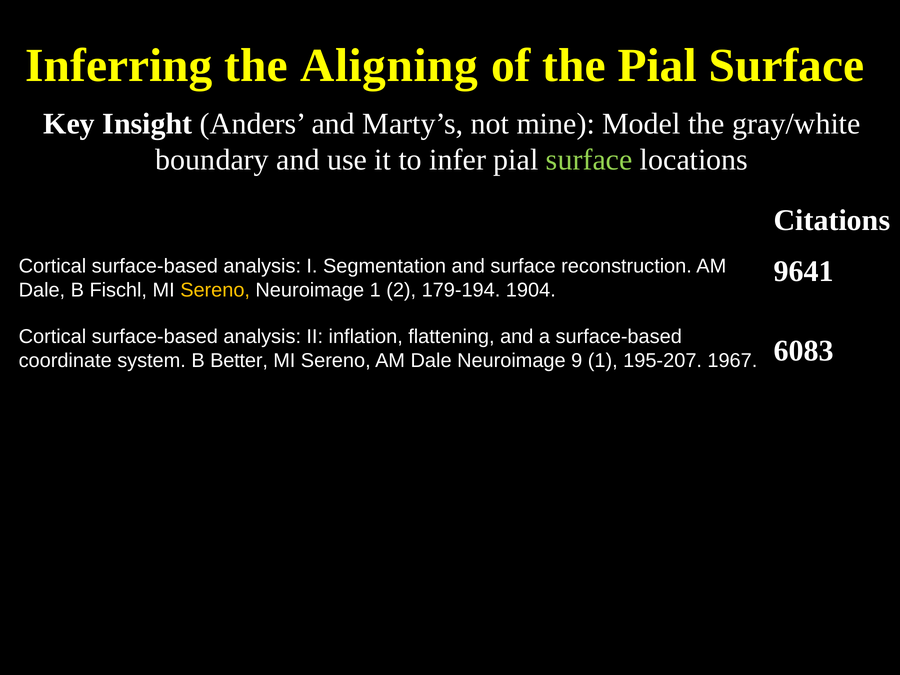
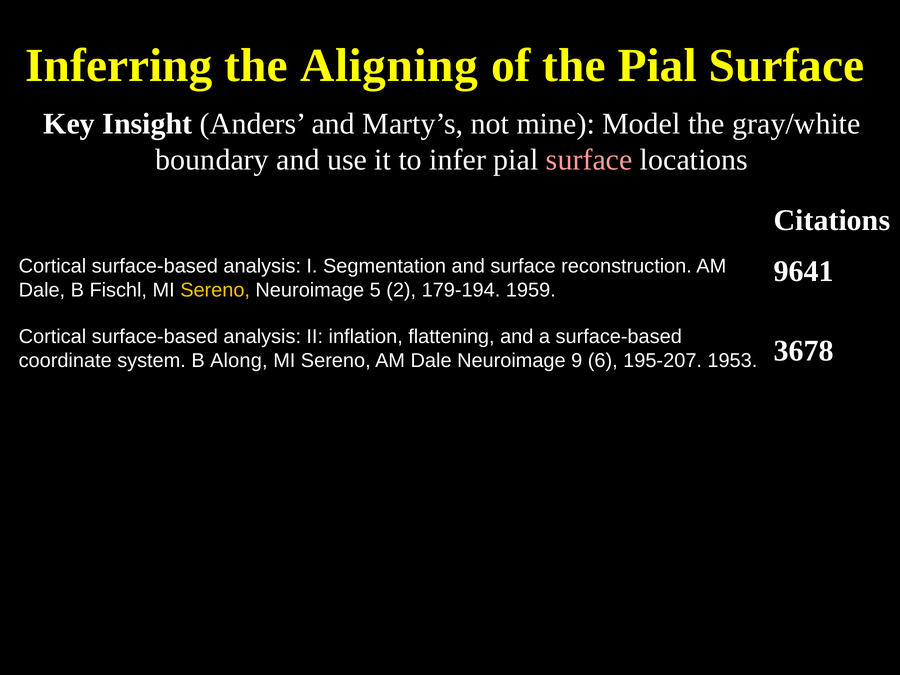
surface at (589, 160) colour: light green -> pink
Neuroimage 1: 1 -> 5
1904: 1904 -> 1959
6083: 6083 -> 3678
Better: Better -> Along
9 1: 1 -> 6
1967: 1967 -> 1953
